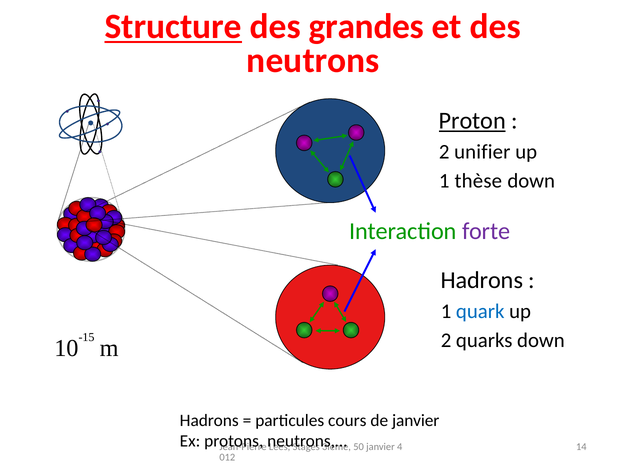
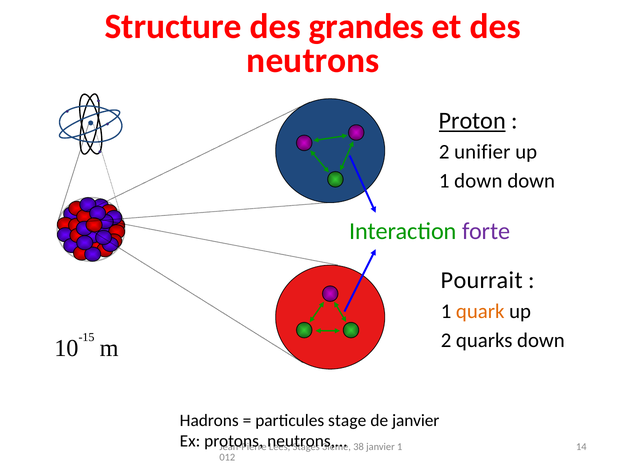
Structure underline: present -> none
1 thèse: thèse -> down
Hadrons at (482, 280): Hadrons -> Pourrait
quark colour: blue -> orange
cours: cours -> stage
50: 50 -> 38
janvier 4: 4 -> 1
